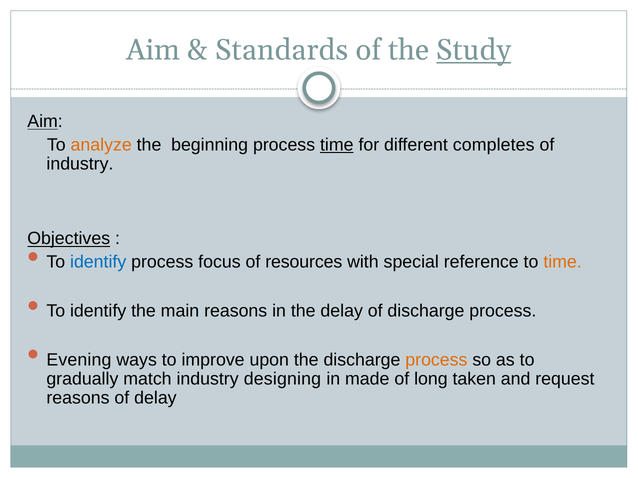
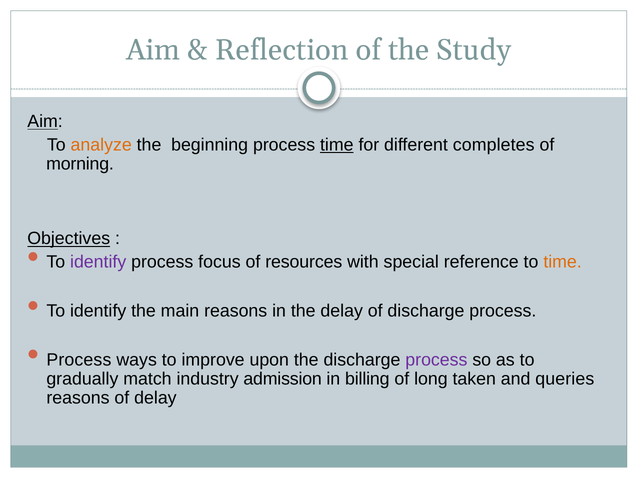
Standards: Standards -> Reflection
Study underline: present -> none
industry at (80, 164): industry -> morning
identify at (98, 262) colour: blue -> purple
Evening at (79, 360): Evening -> Process
process at (436, 360) colour: orange -> purple
designing: designing -> admission
made: made -> billing
request: request -> queries
